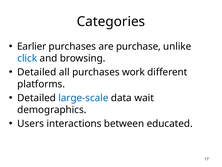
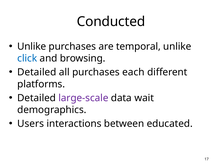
Categories: Categories -> Conducted
Earlier at (32, 46): Earlier -> Unlike
purchase: purchase -> temporal
work: work -> each
large-scale colour: blue -> purple
